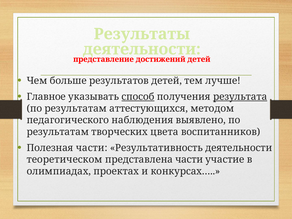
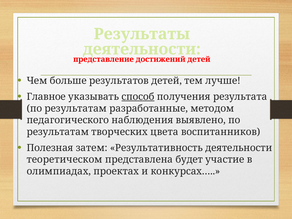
результата underline: present -> none
аттестующихся: аттестующихся -> разработанные
Полезная части: части -> затем
представлена части: части -> будет
